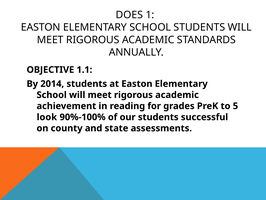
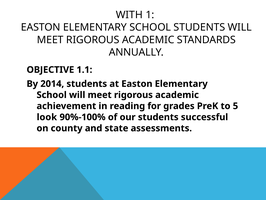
DOES: DOES -> WITH
